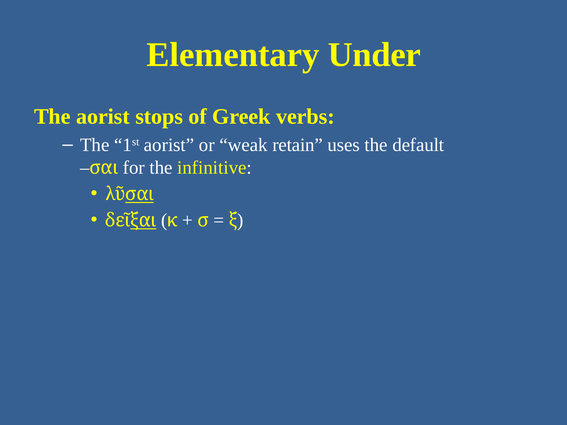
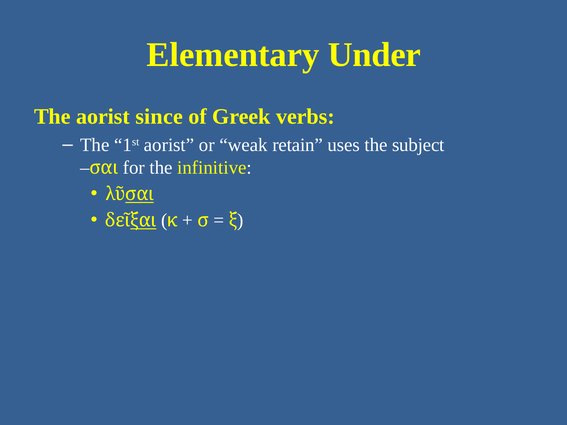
stops: stops -> since
default: default -> subject
